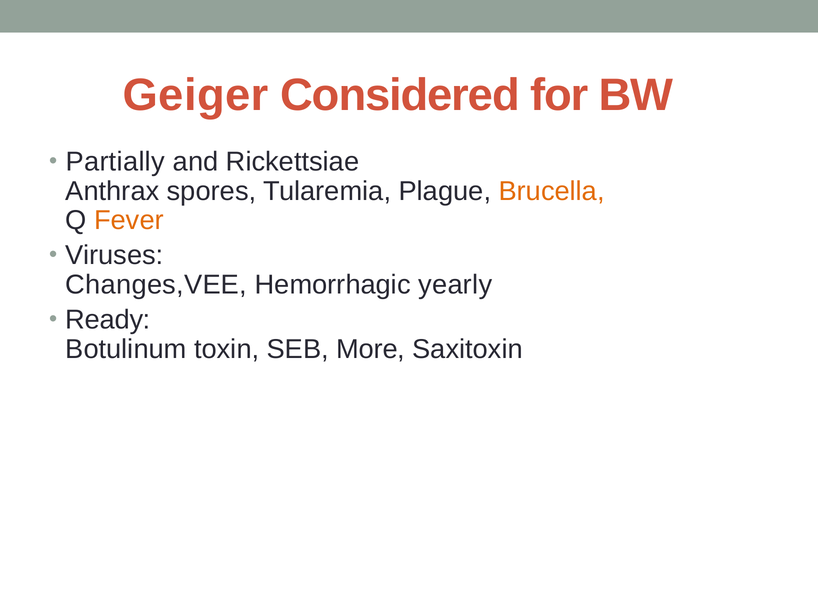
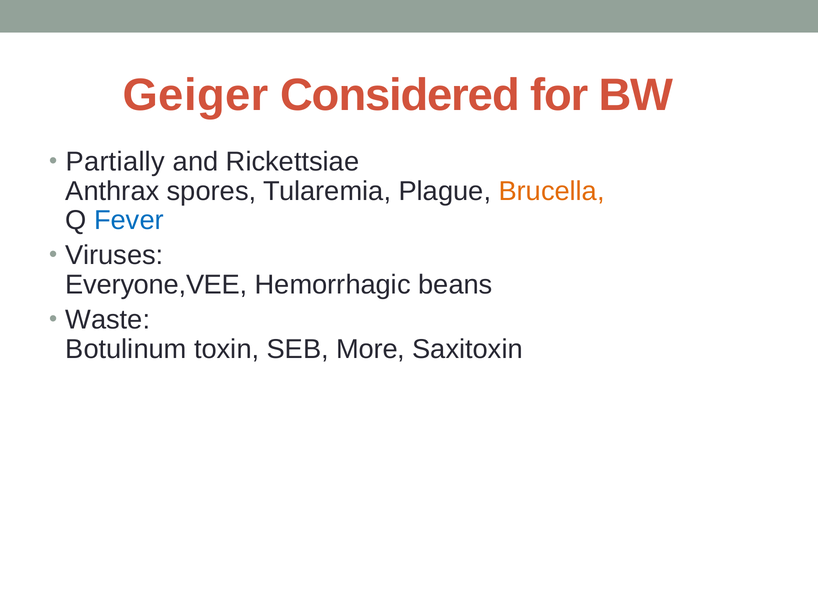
Fever colour: orange -> blue
Changes,VEE: Changes,VEE -> Everyone,VEE
yearly: yearly -> beans
Ready: Ready -> Waste
